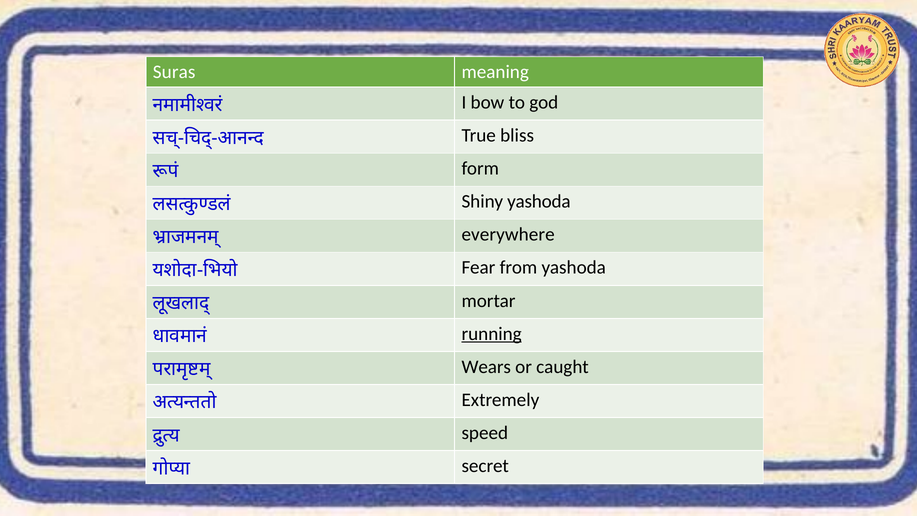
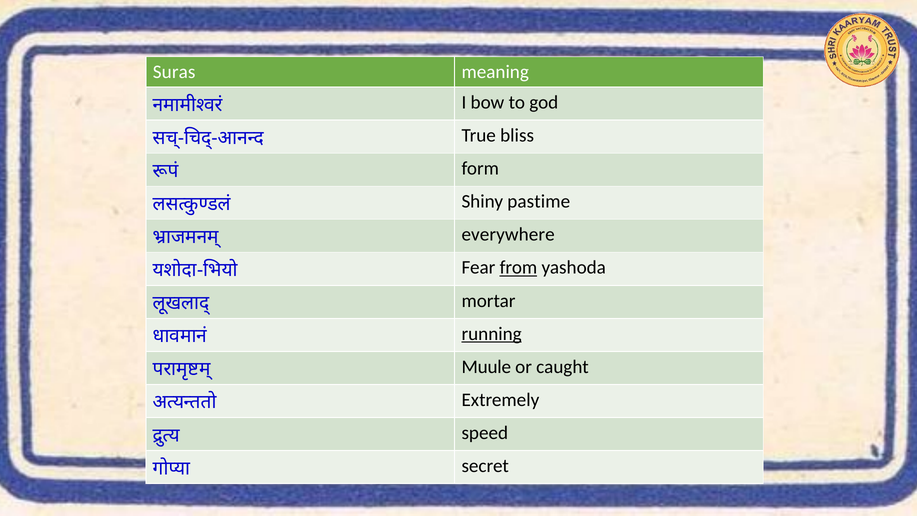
Shiny yashoda: yashoda -> pastime
from underline: none -> present
Wears: Wears -> Muule
